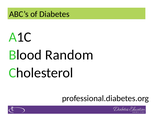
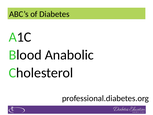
Random: Random -> Anabolic
